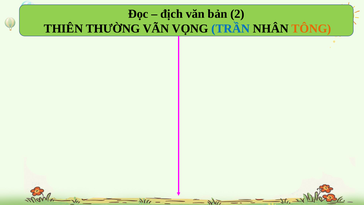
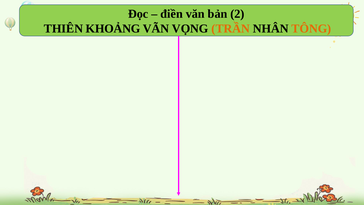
địch: địch -> điền
THƯỜNG: THƯỜNG -> KHOẢNG
TRẦN colour: blue -> orange
